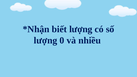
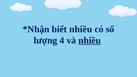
biết lượng: lượng -> nhiều
0: 0 -> 4
nhiều at (90, 40) underline: none -> present
